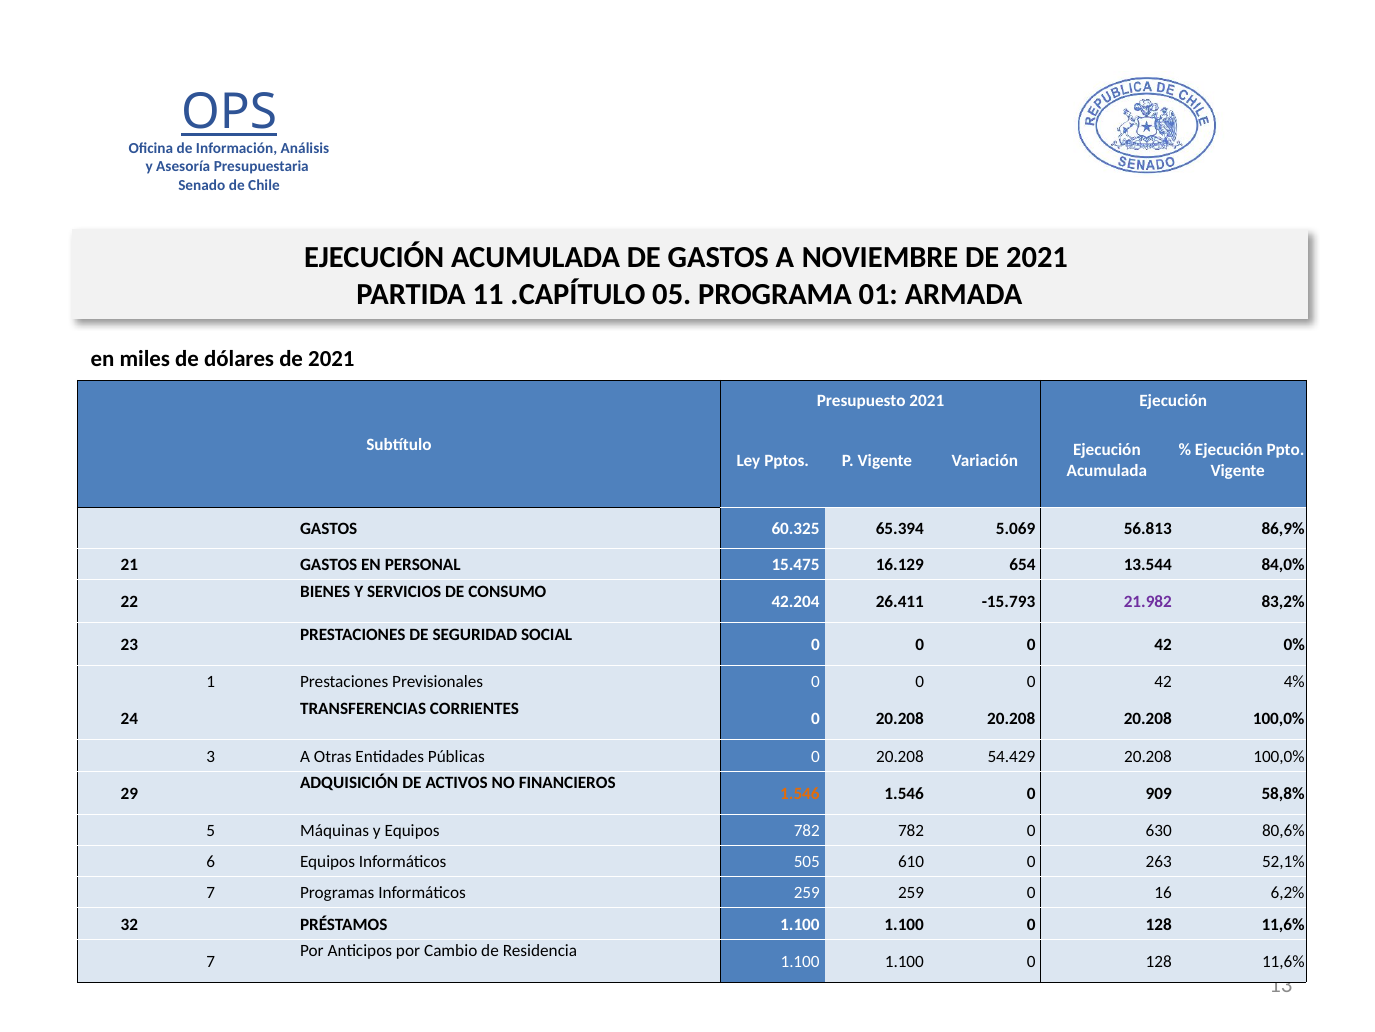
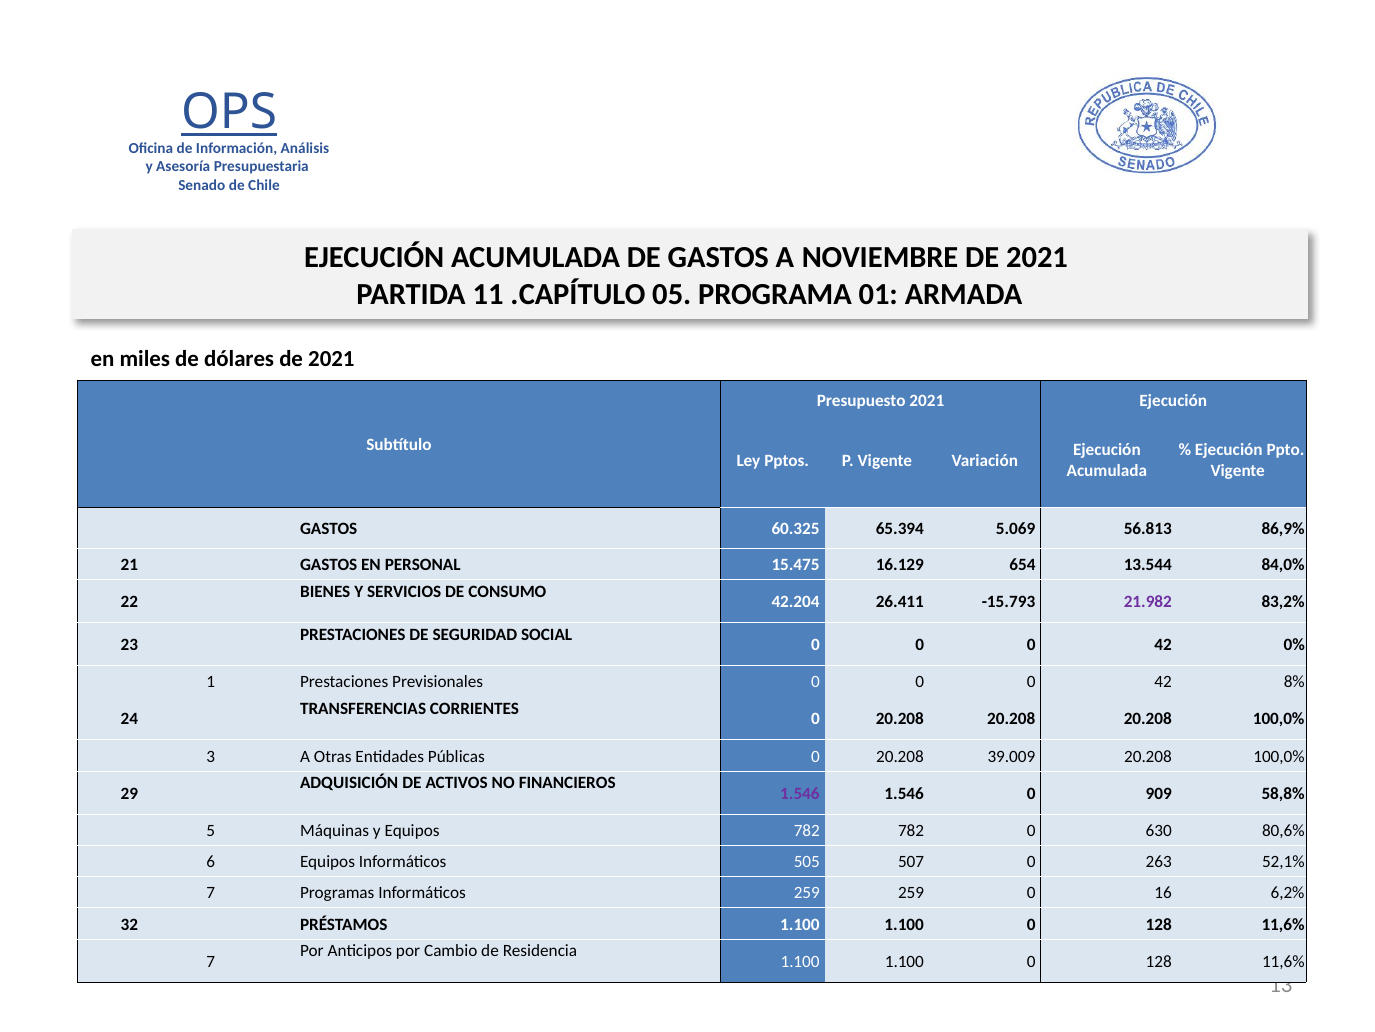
4%: 4% -> 8%
54.429: 54.429 -> 39.009
1.546 at (800, 793) colour: orange -> purple
610: 610 -> 507
